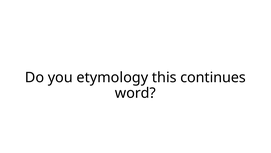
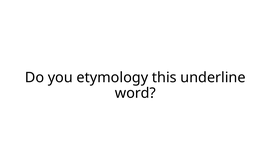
continues: continues -> underline
